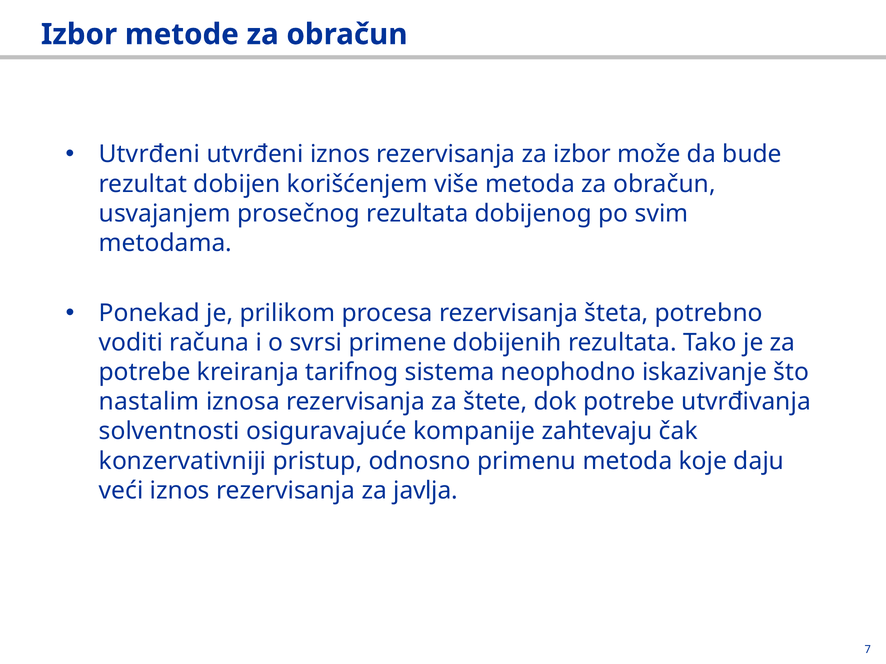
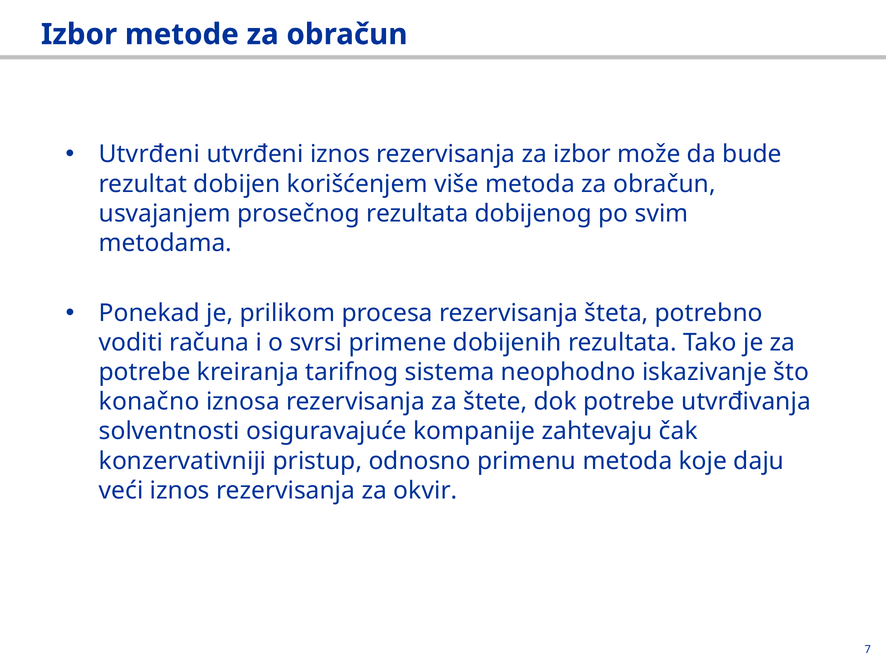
nastalim: nastalim -> konačno
javlja: javlja -> okvir
